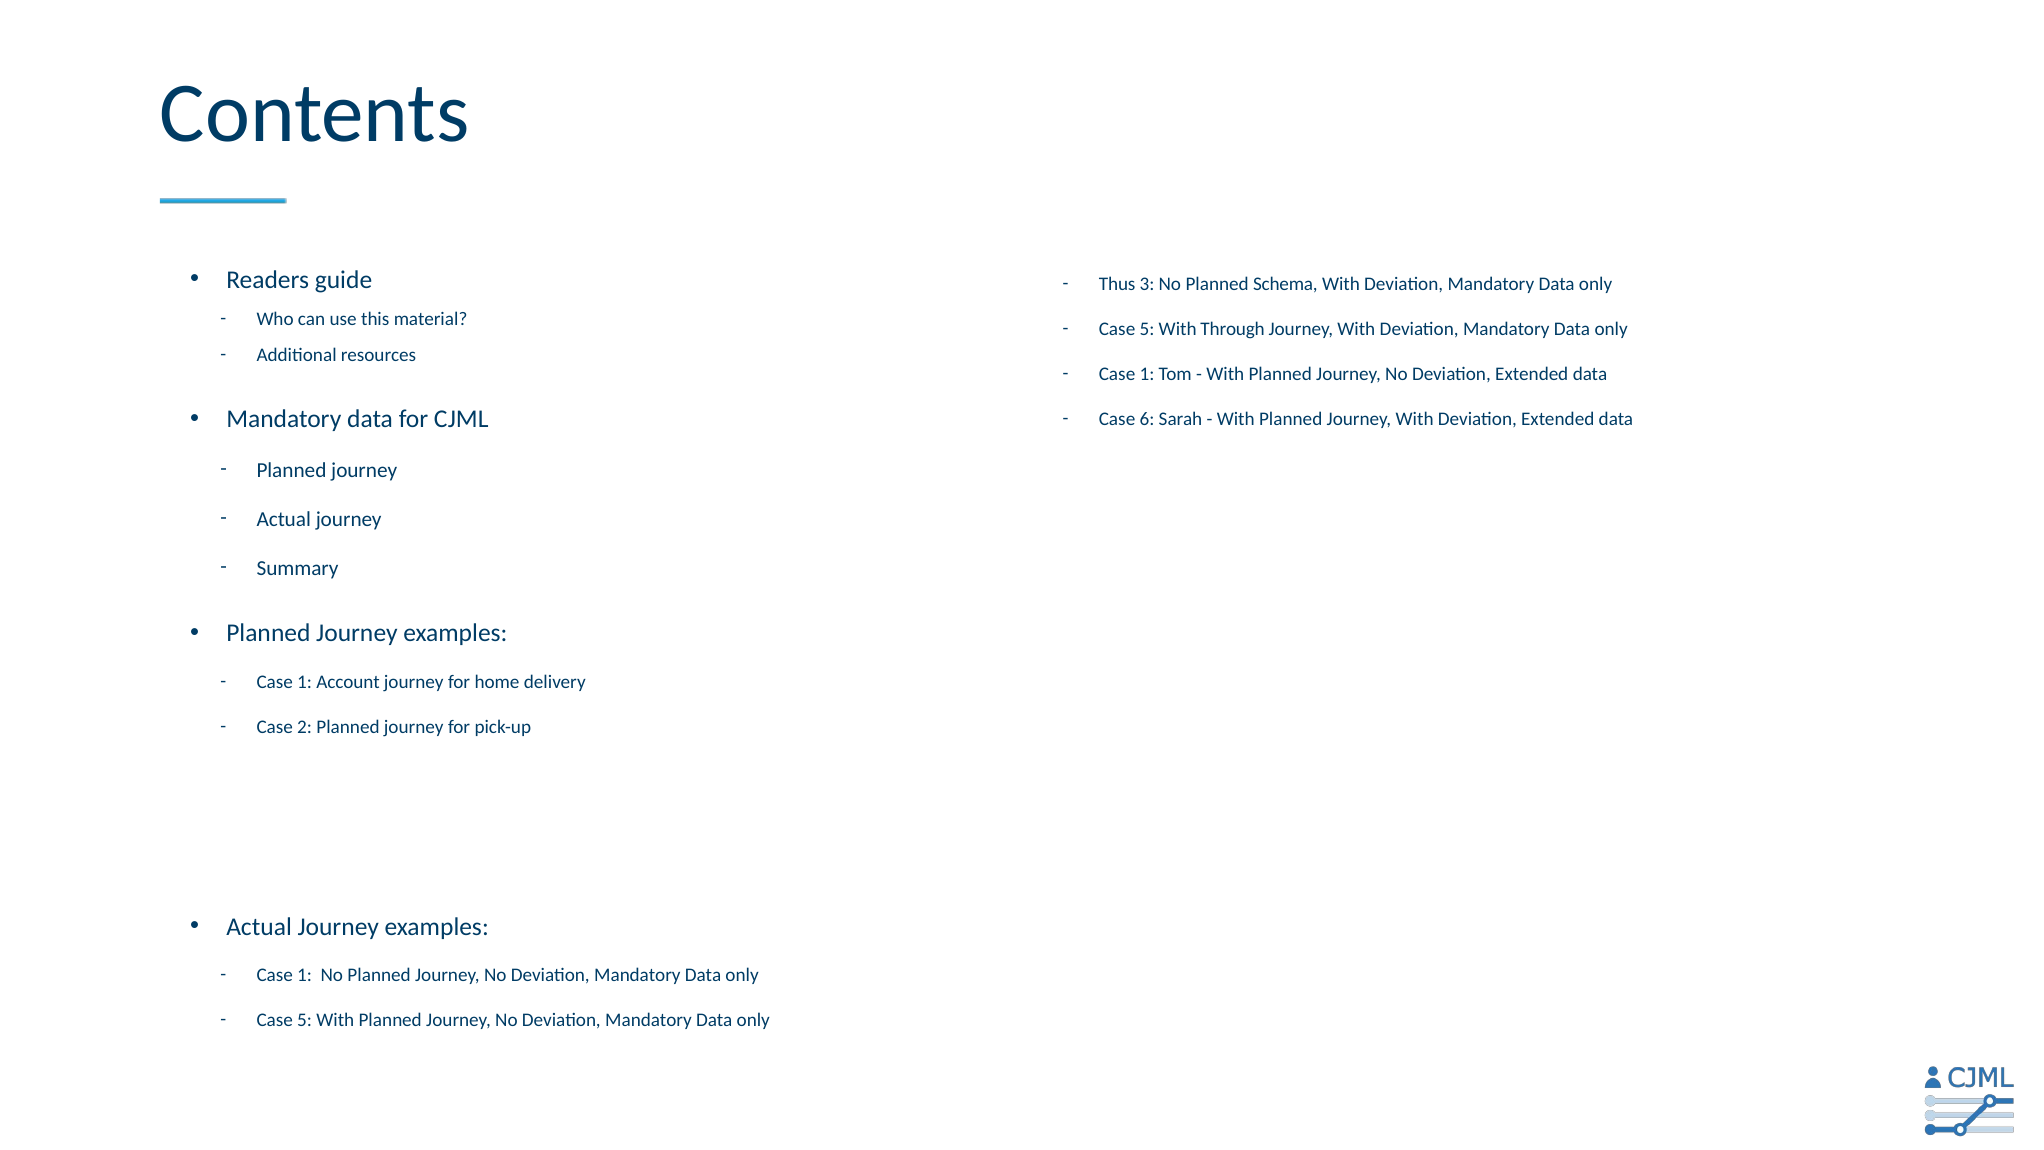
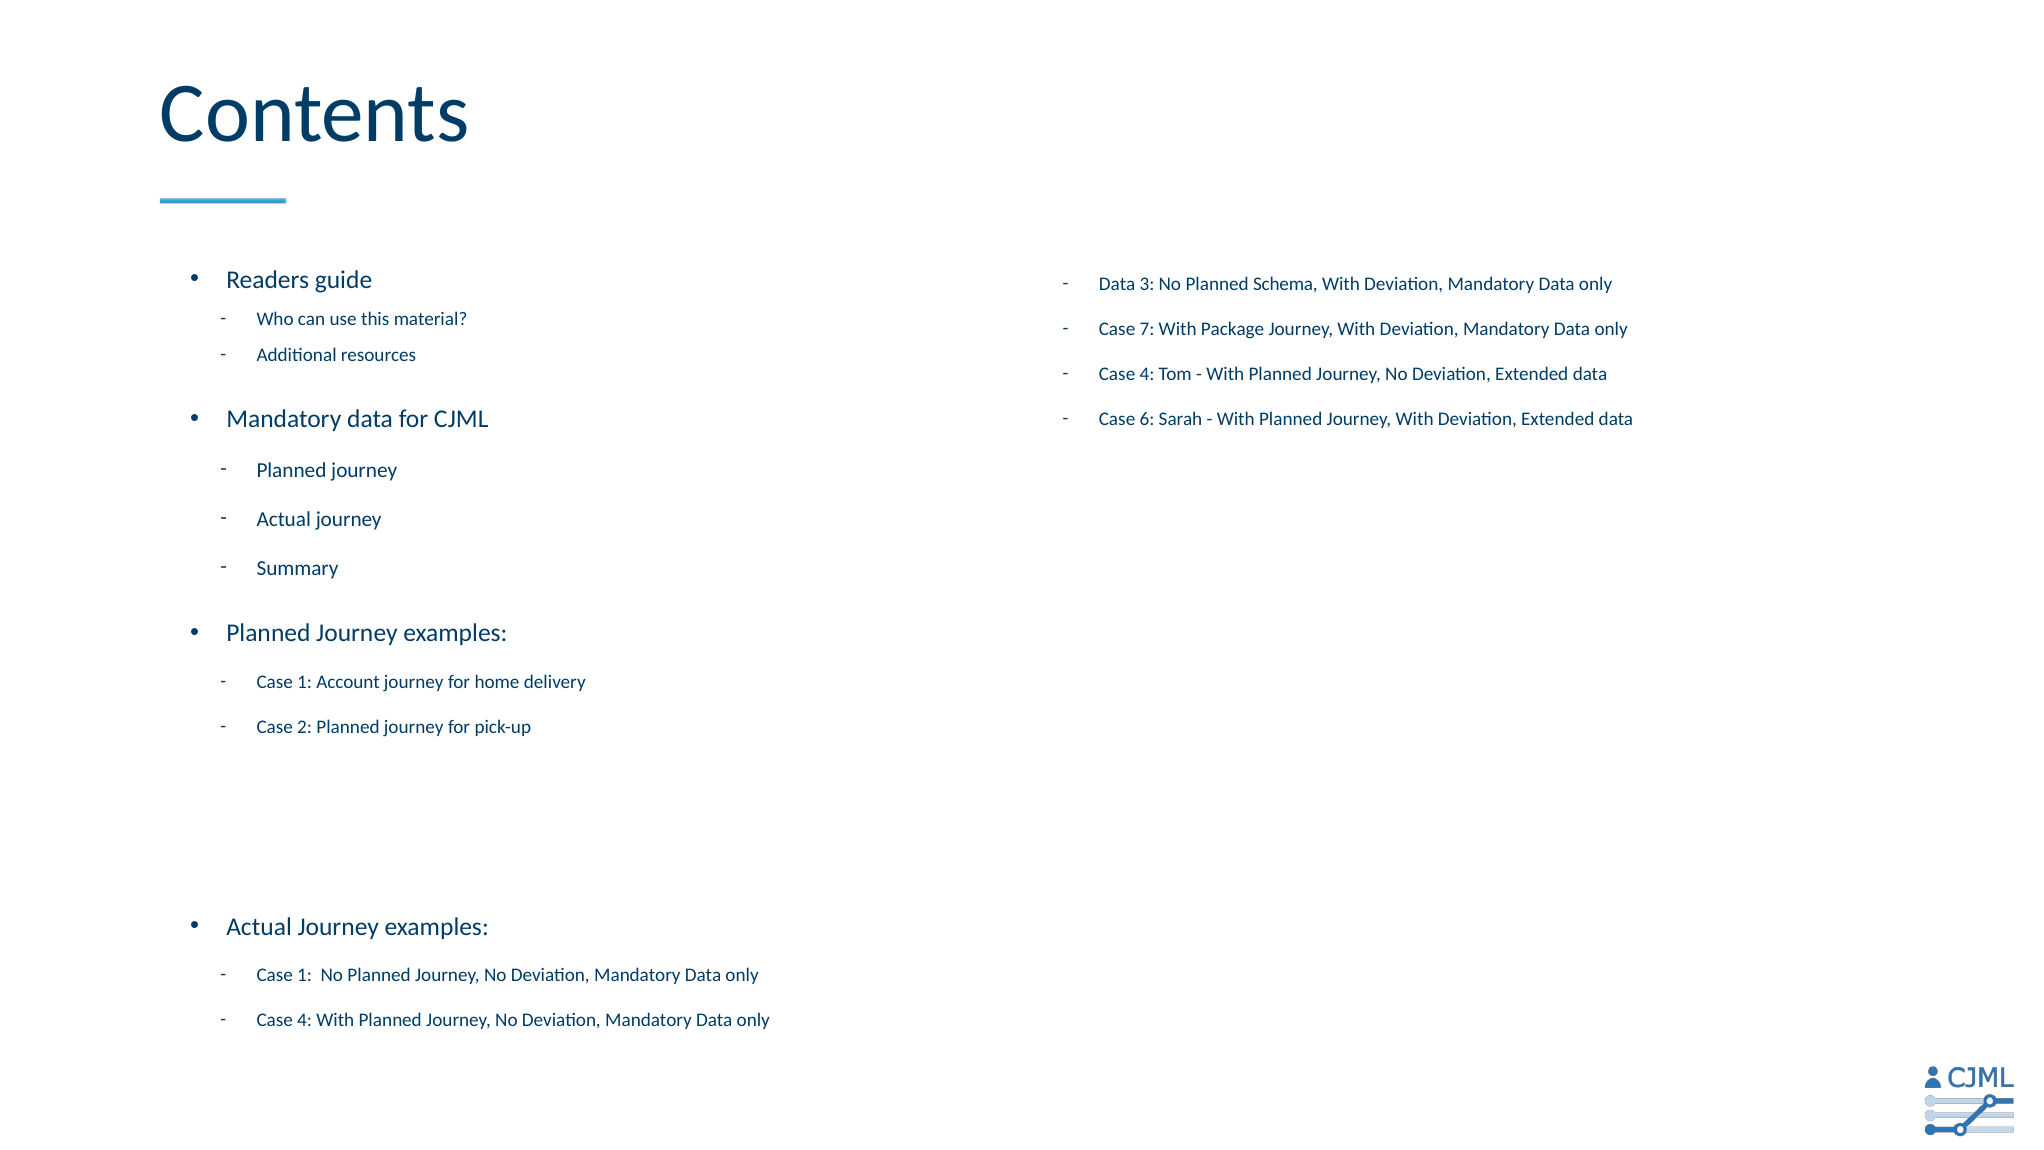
Thus at (1117, 284): Thus -> Data
5 at (1147, 329): 5 -> 7
Through: Through -> Package
1 at (1147, 374): 1 -> 4
5 at (305, 1020): 5 -> 4
